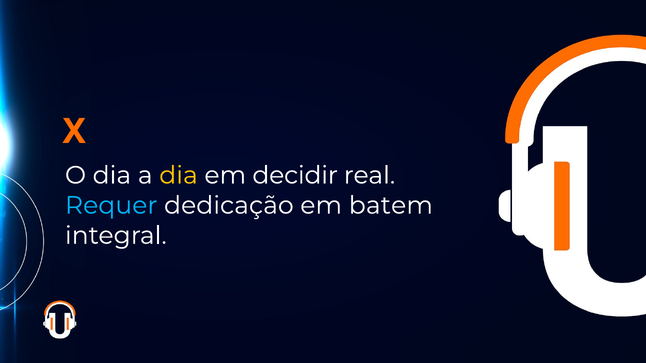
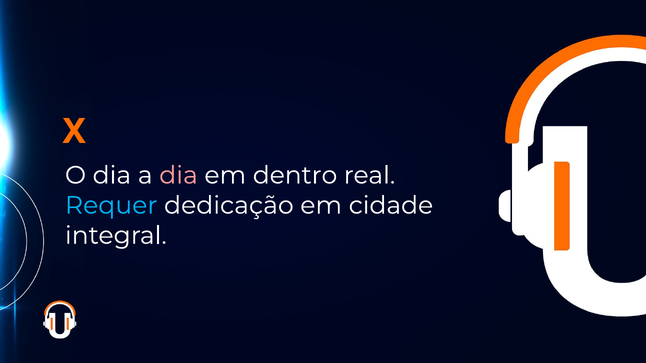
dia at (179, 175) colour: yellow -> pink
decidir: decidir -> dentro
batem: batem -> cidade
